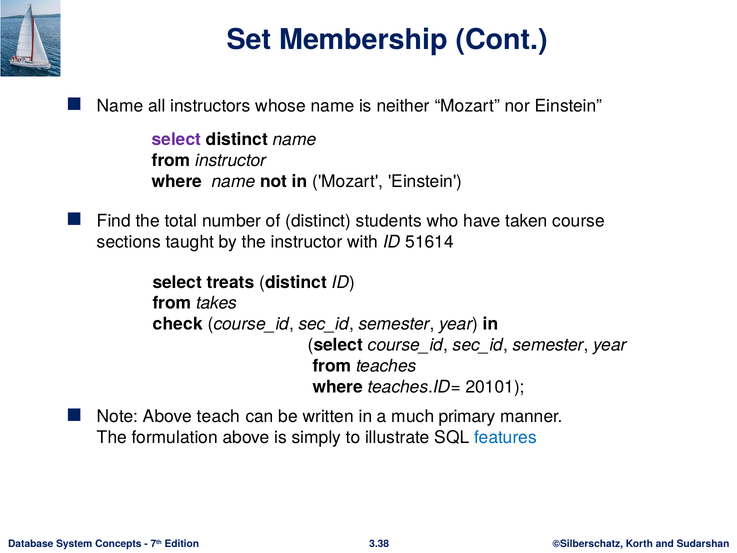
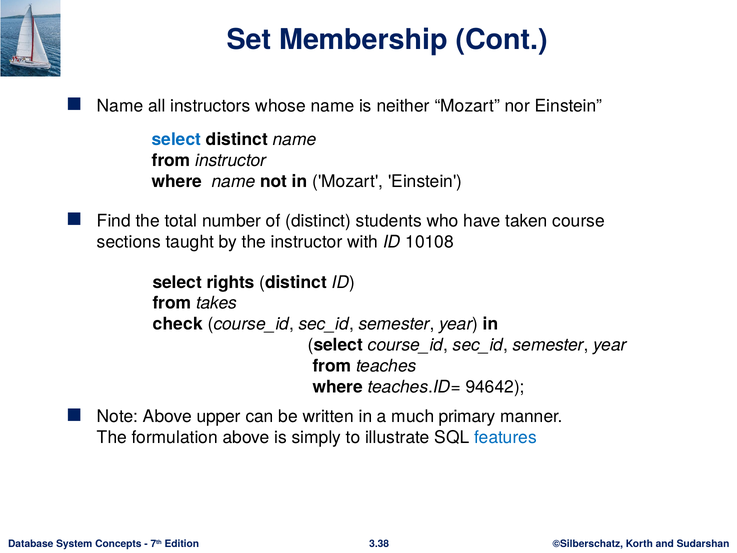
select at (176, 140) colour: purple -> blue
51614: 51614 -> 10108
treats: treats -> rights
20101: 20101 -> 94642
teach: teach -> upper
